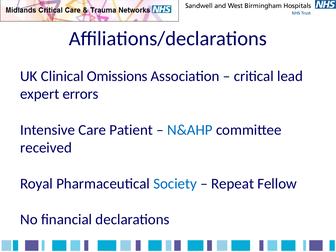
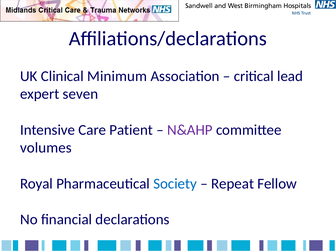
Omissions: Omissions -> Minimum
errors: errors -> seven
N&AHP colour: blue -> purple
received: received -> volumes
